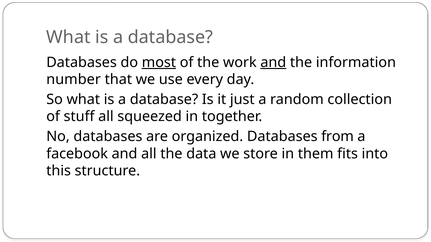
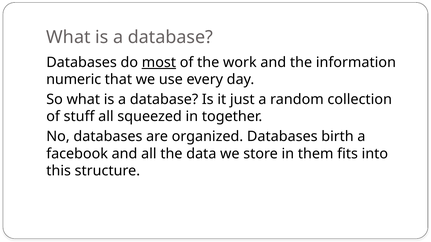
and at (273, 62) underline: present -> none
number: number -> numeric
from: from -> birth
